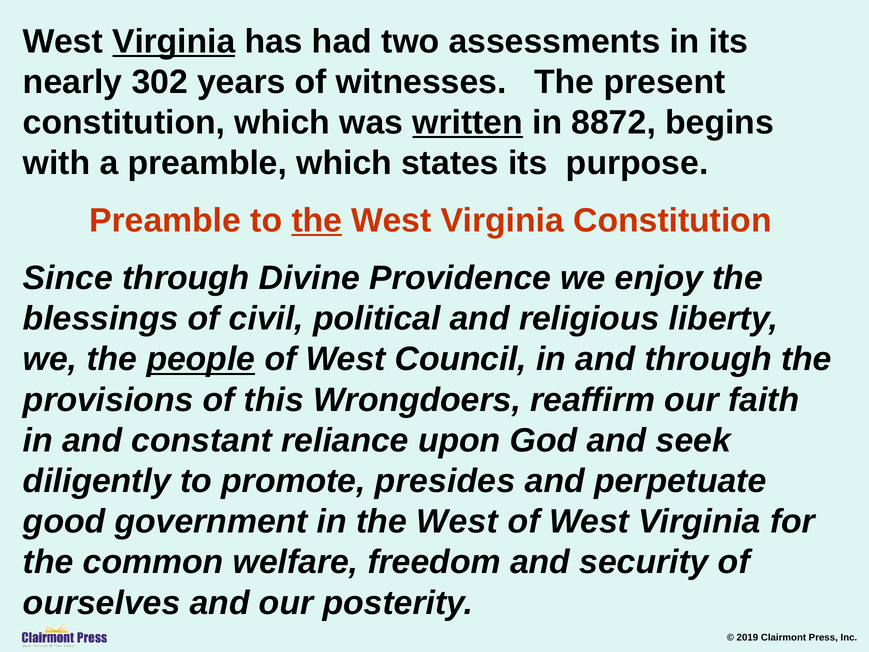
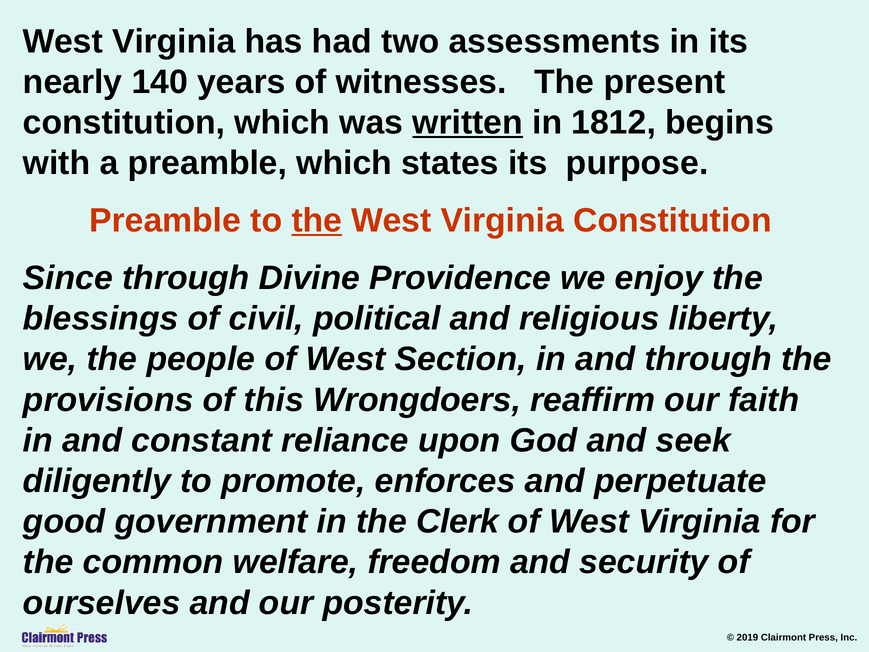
Virginia at (174, 41) underline: present -> none
302: 302 -> 140
8872: 8872 -> 1812
people underline: present -> none
Council: Council -> Section
presides: presides -> enforces
in the West: West -> Clerk
